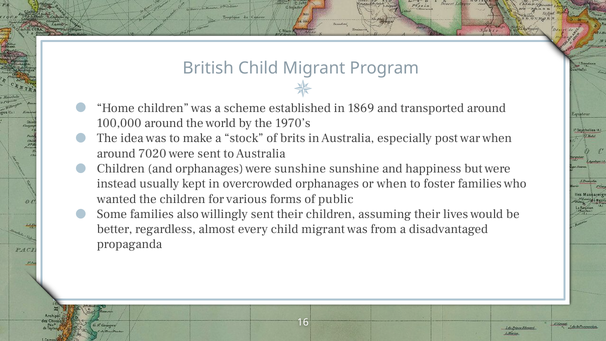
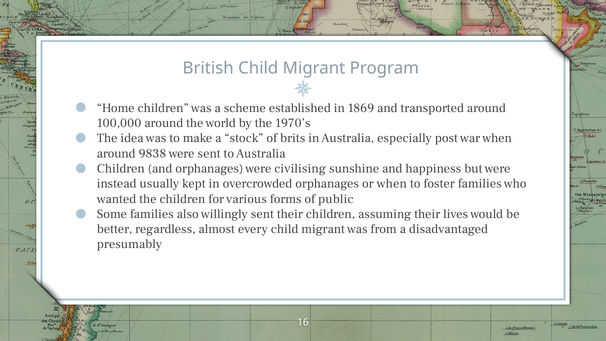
7020: 7020 -> 9838
were sunshine: sunshine -> civilising
propaganda: propaganda -> presumably
